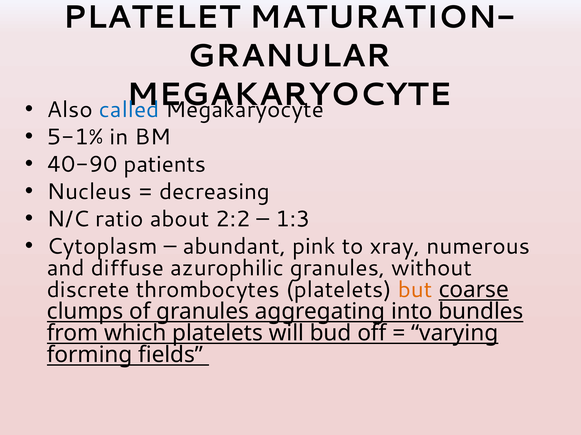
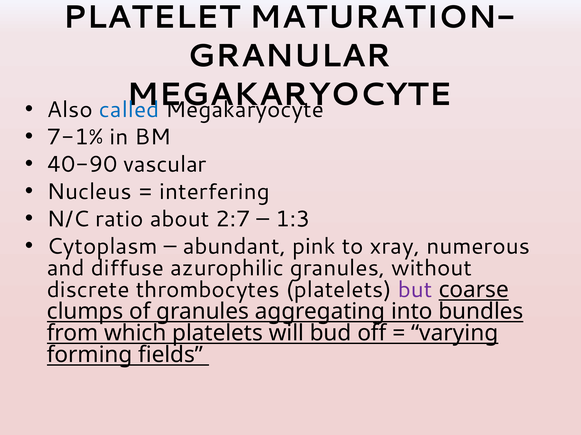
5-1%: 5-1% -> 7-1%
patients: patients -> vascular
decreasing: decreasing -> interfering
2:2: 2:2 -> 2:7
but colour: orange -> purple
